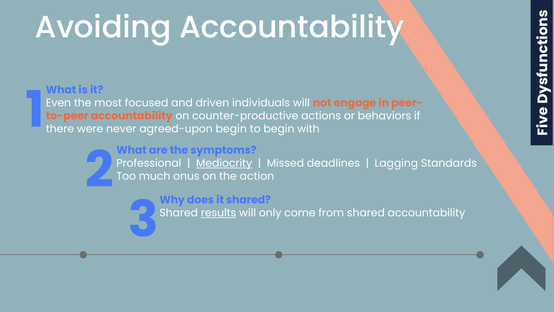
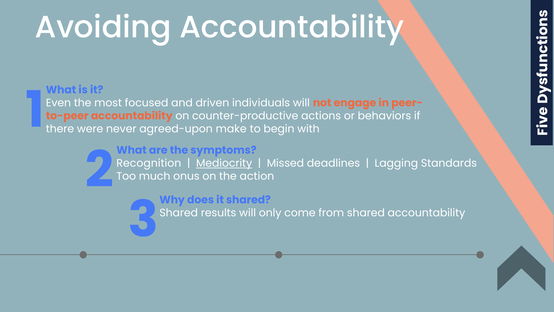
agreed-upon begin: begin -> make
Professional: Professional -> Recognition
results underline: present -> none
